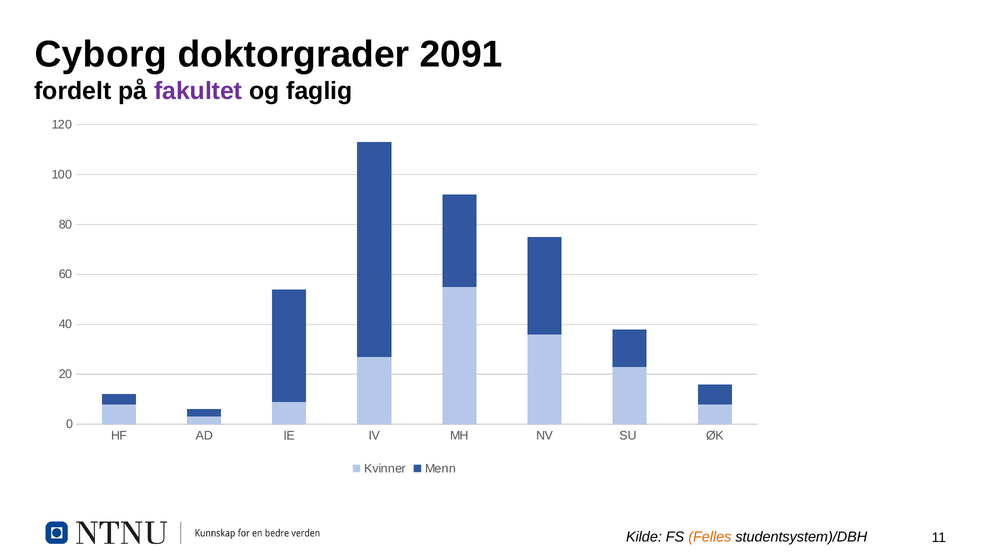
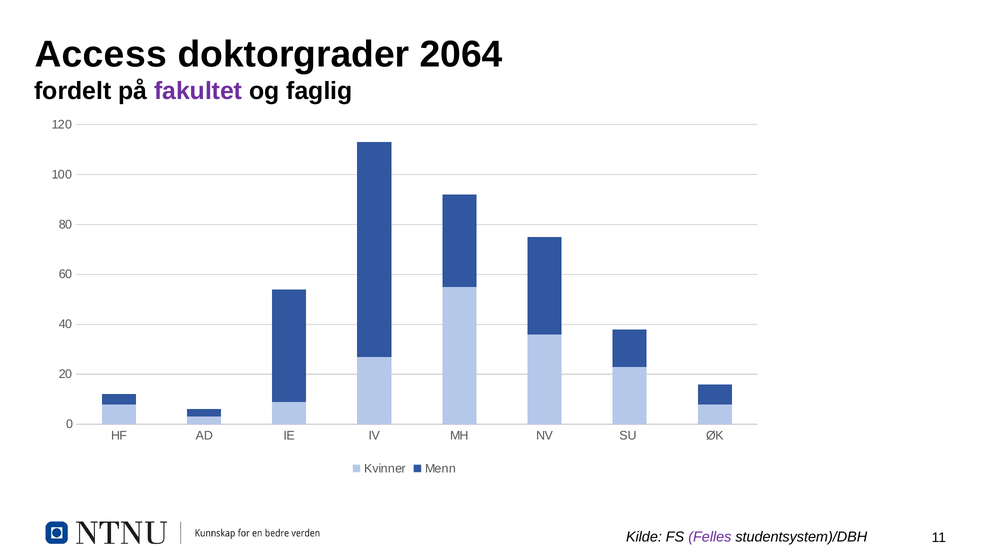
Cyborg: Cyborg -> Access
2091: 2091 -> 2064
Felles colour: orange -> purple
